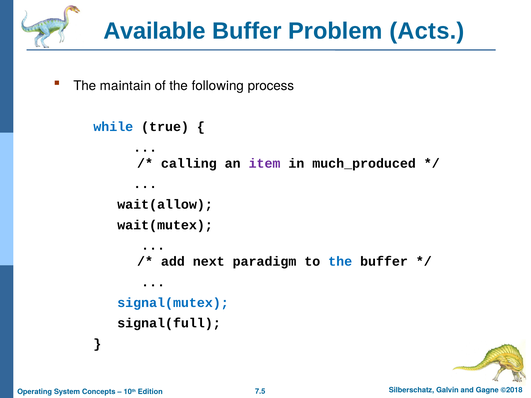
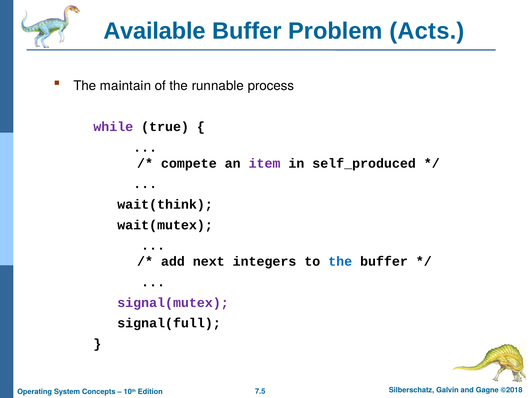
following: following -> runnable
while colour: blue -> purple
calling: calling -> compete
much_produced: much_produced -> self_produced
wait(allow: wait(allow -> wait(think
paradigm: paradigm -> integers
signal(mutex colour: blue -> purple
